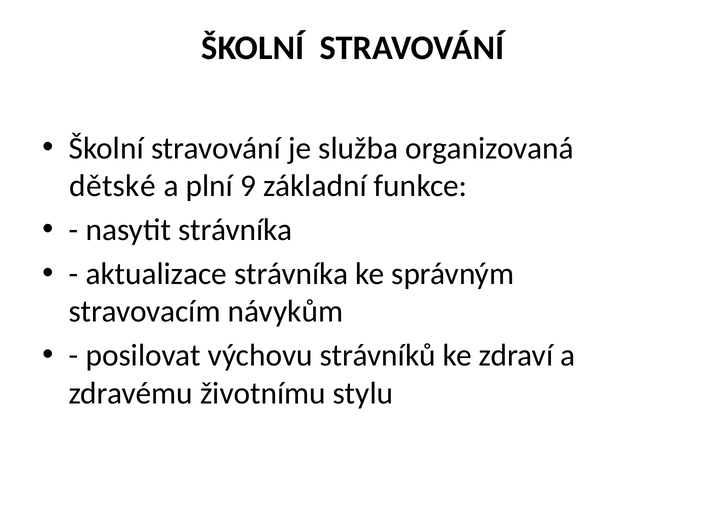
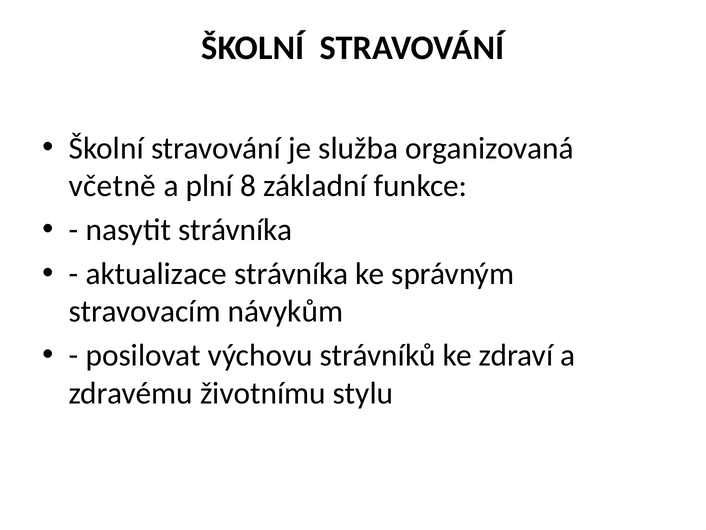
dětské: dětské -> včetně
9: 9 -> 8
